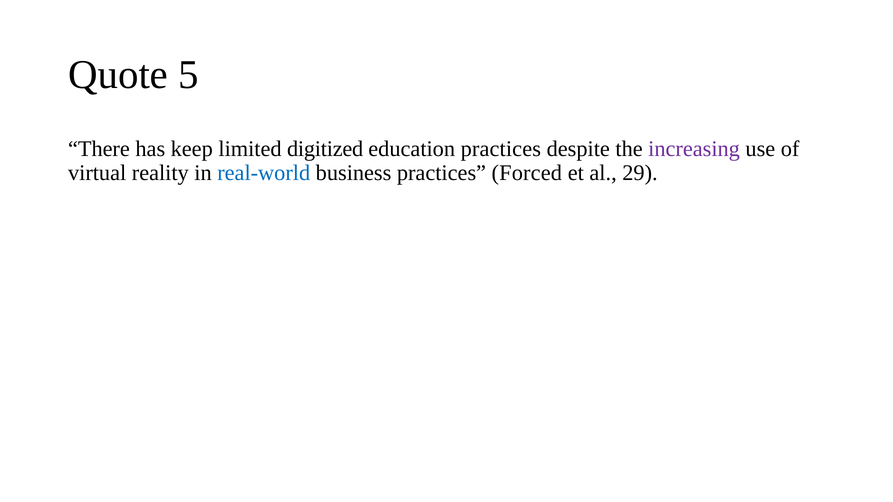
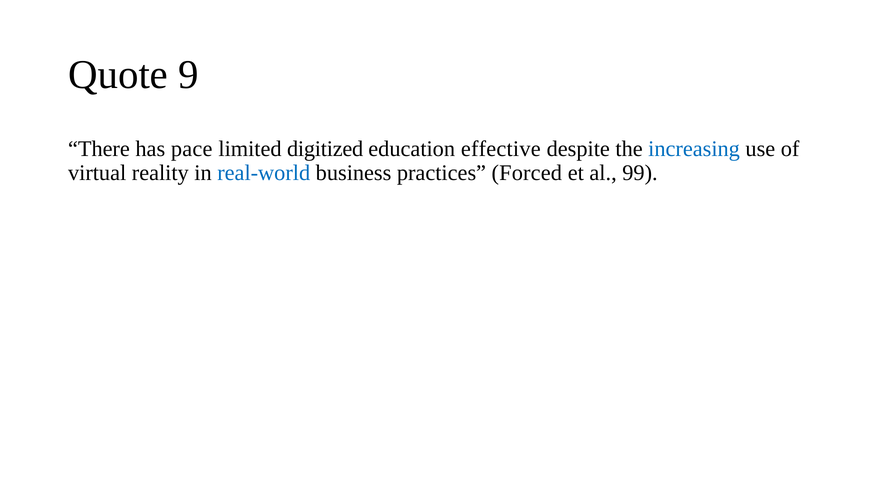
5: 5 -> 9
keep: keep -> pace
education practices: practices -> effective
increasing colour: purple -> blue
29: 29 -> 99
